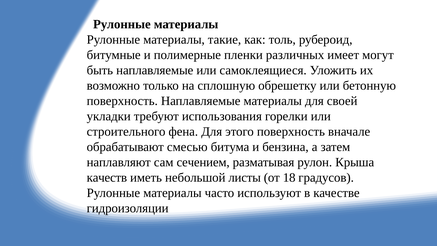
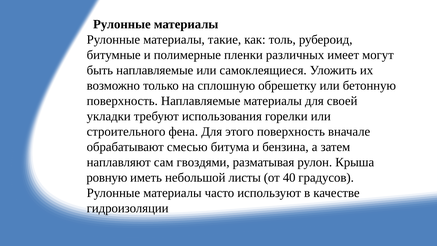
сечением: сечением -> гвоздями
качеств: качеств -> ровную
18: 18 -> 40
